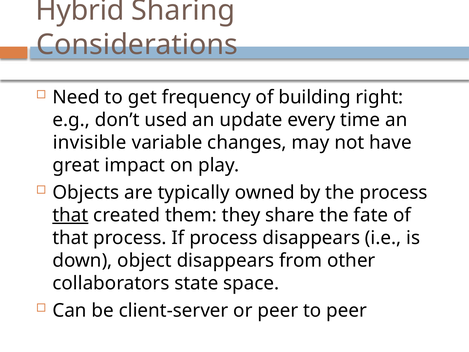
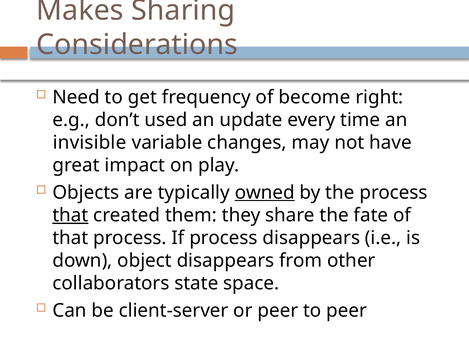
Hybrid: Hybrid -> Makes
building: building -> become
owned underline: none -> present
